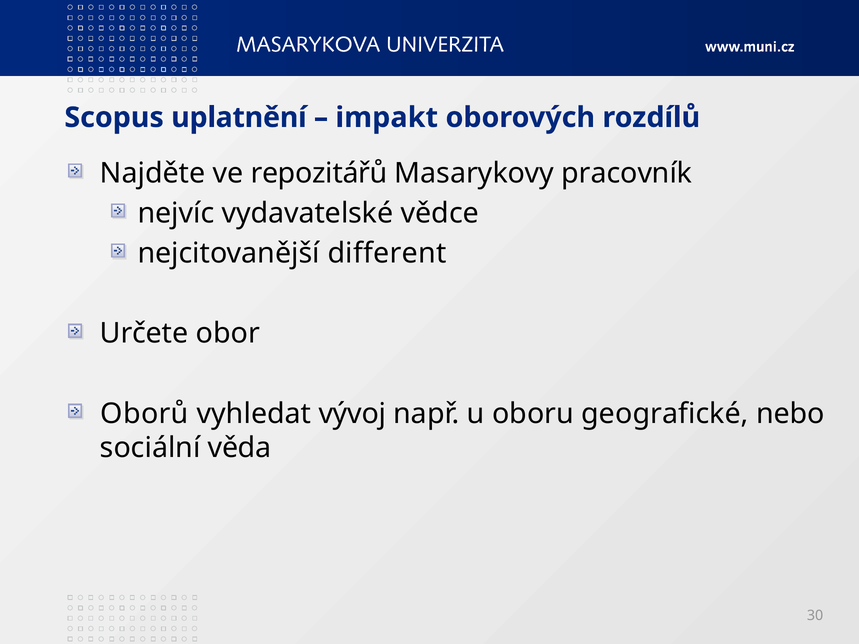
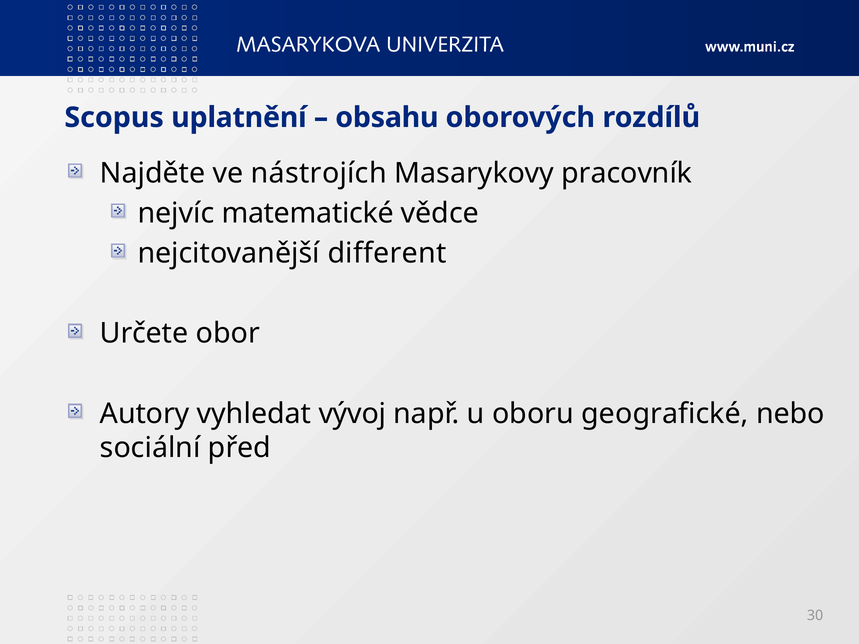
impakt: impakt -> obsahu
repozitářů: repozitářů -> nástrojích
vydavatelské: vydavatelské -> matematické
Oborů: Oborů -> Autory
věda: věda -> před
